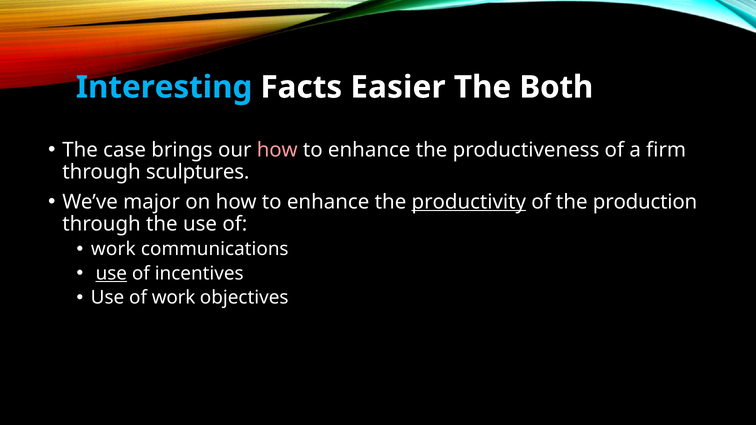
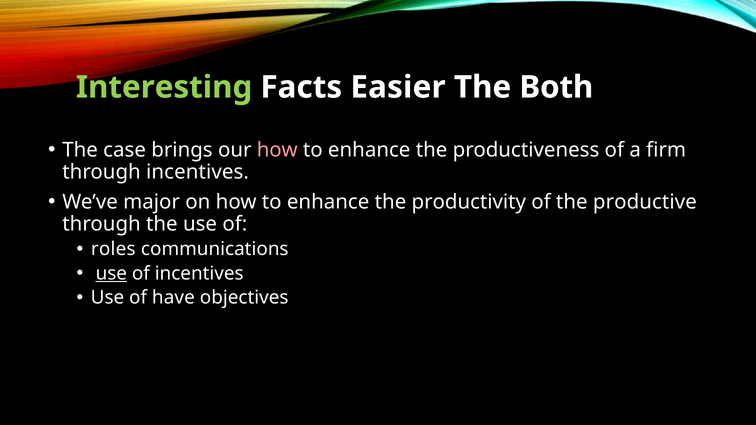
Interesting colour: light blue -> light green
through sculptures: sculptures -> incentives
productivity underline: present -> none
production: production -> productive
work at (113, 249): work -> roles
of work: work -> have
